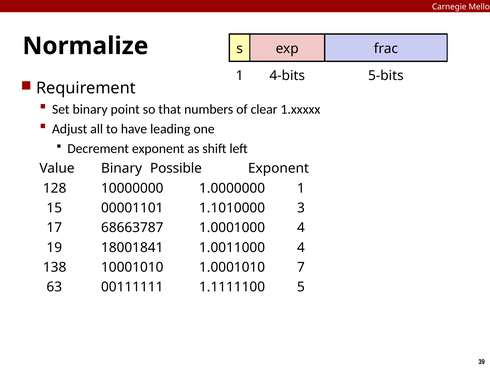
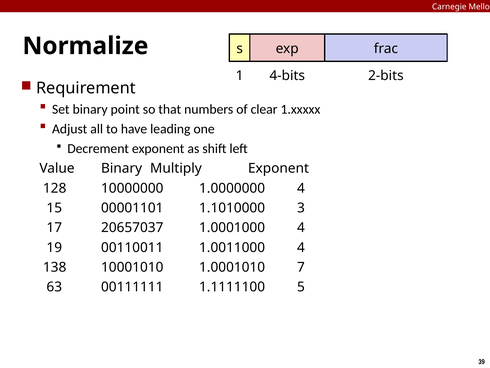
5-bits: 5-bits -> 2-bits
Possible: Possible -> Multiply
1.0000000 1: 1 -> 4
68663787: 68663787 -> 20657037
18001841: 18001841 -> 00110011
